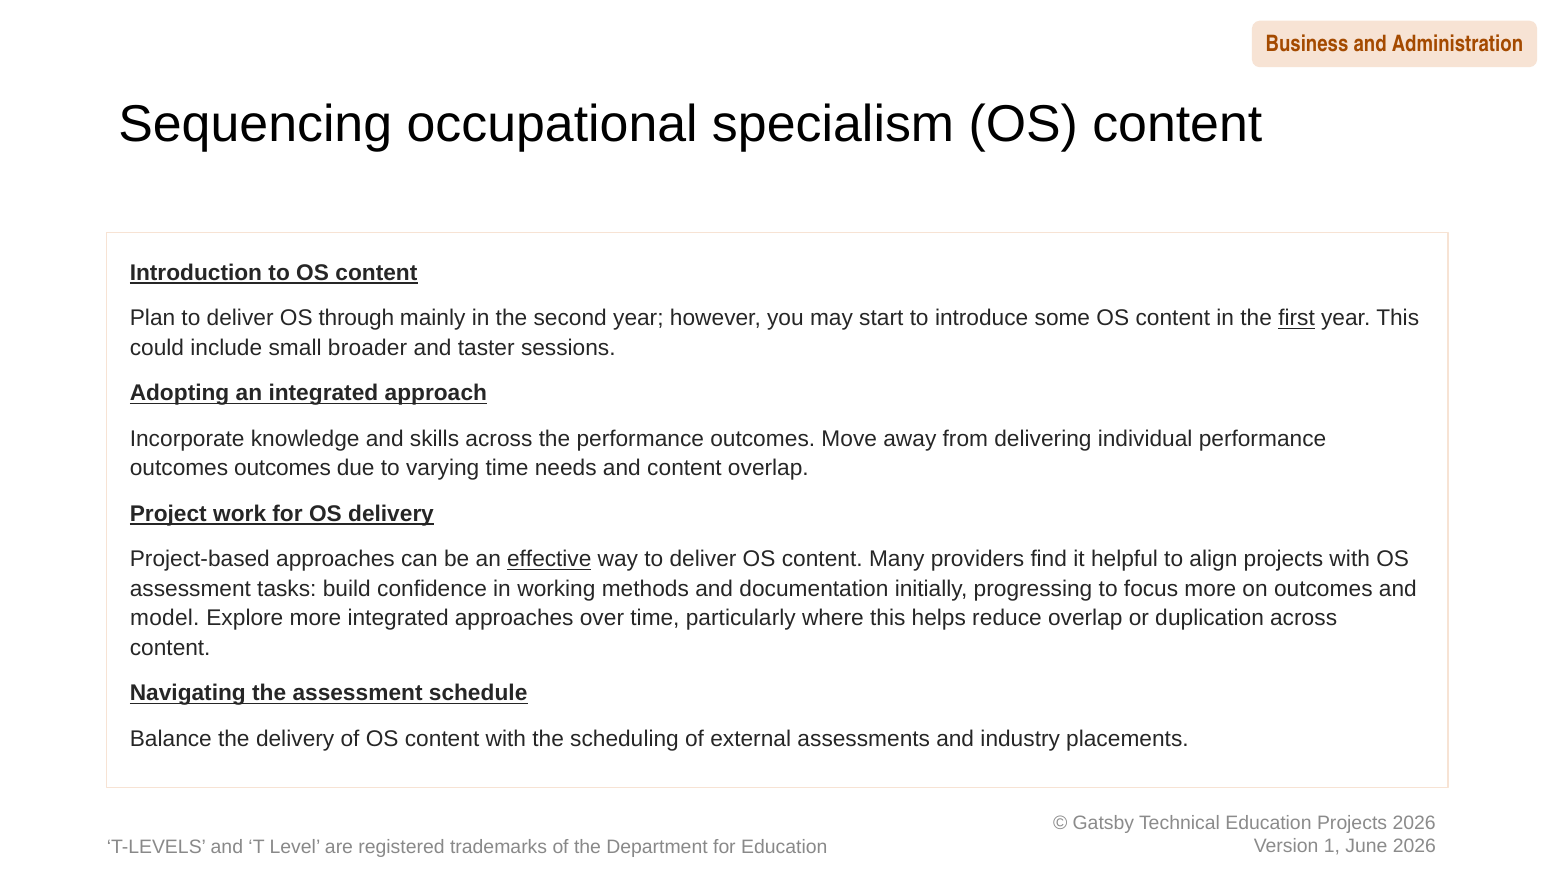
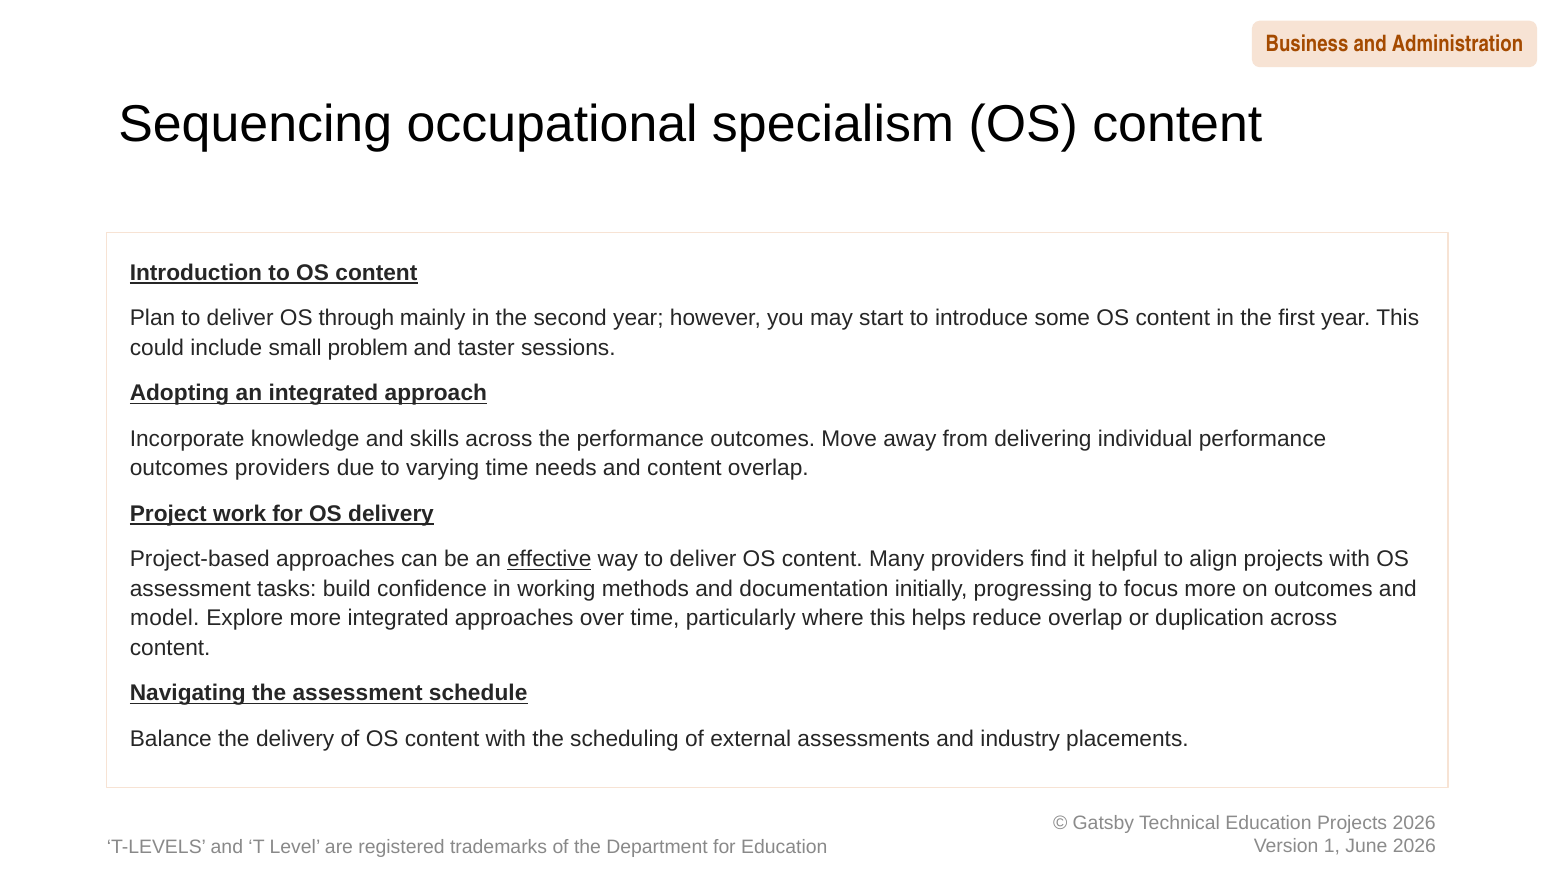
first underline: present -> none
broader: broader -> problem
outcomes outcomes: outcomes -> providers
